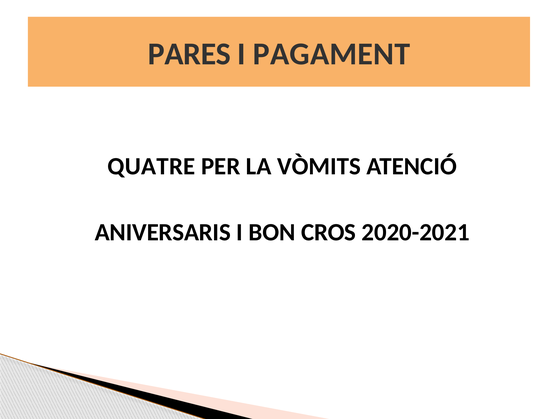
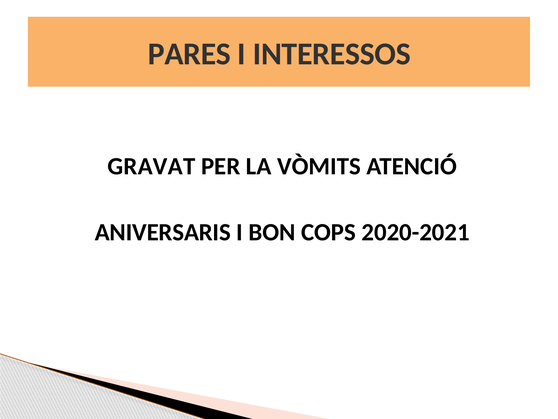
PAGAMENT: PAGAMENT -> INTERESSOS
QUATRE: QUATRE -> GRAVAT
CROS: CROS -> COPS
